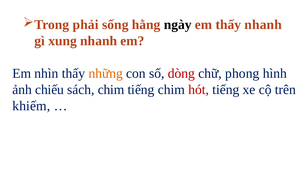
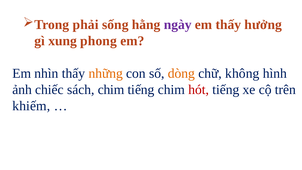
ngày colour: black -> purple
thấy nhanh: nhanh -> hưởng
xung nhanh: nhanh -> phong
dòng colour: red -> orange
phong: phong -> không
chiếu: chiếu -> chiếc
